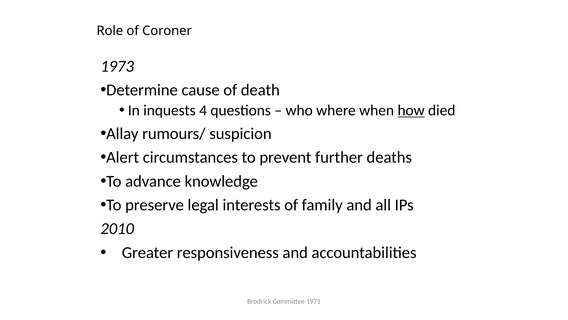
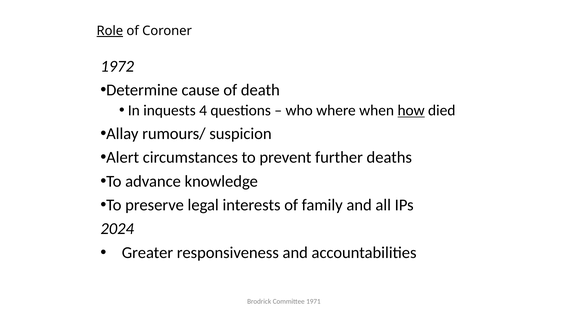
Role underline: none -> present
1973: 1973 -> 1972
2010: 2010 -> 2024
